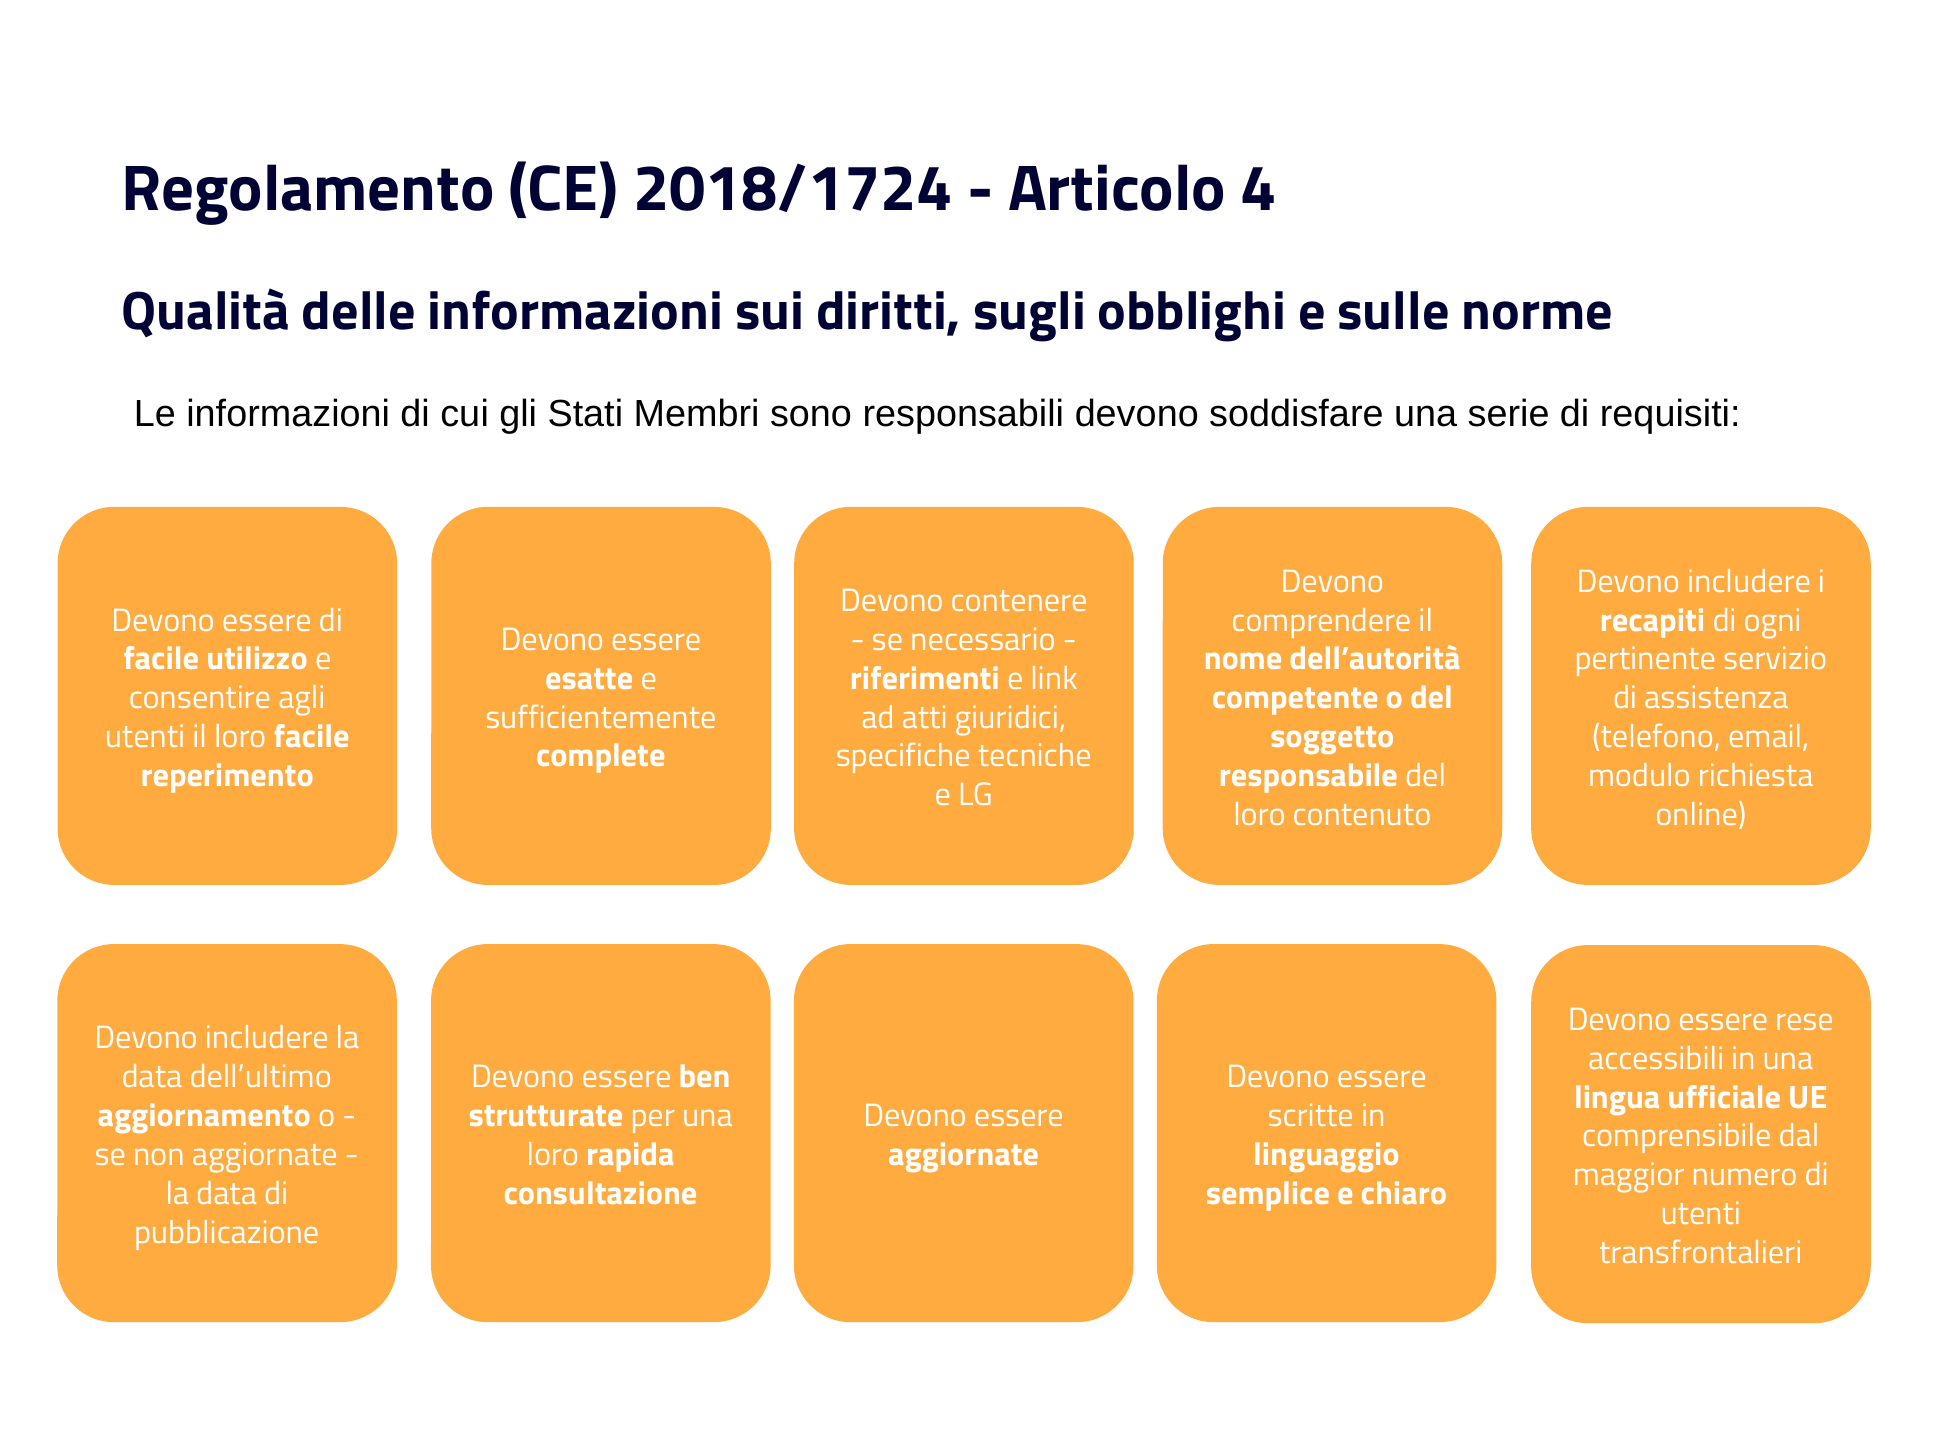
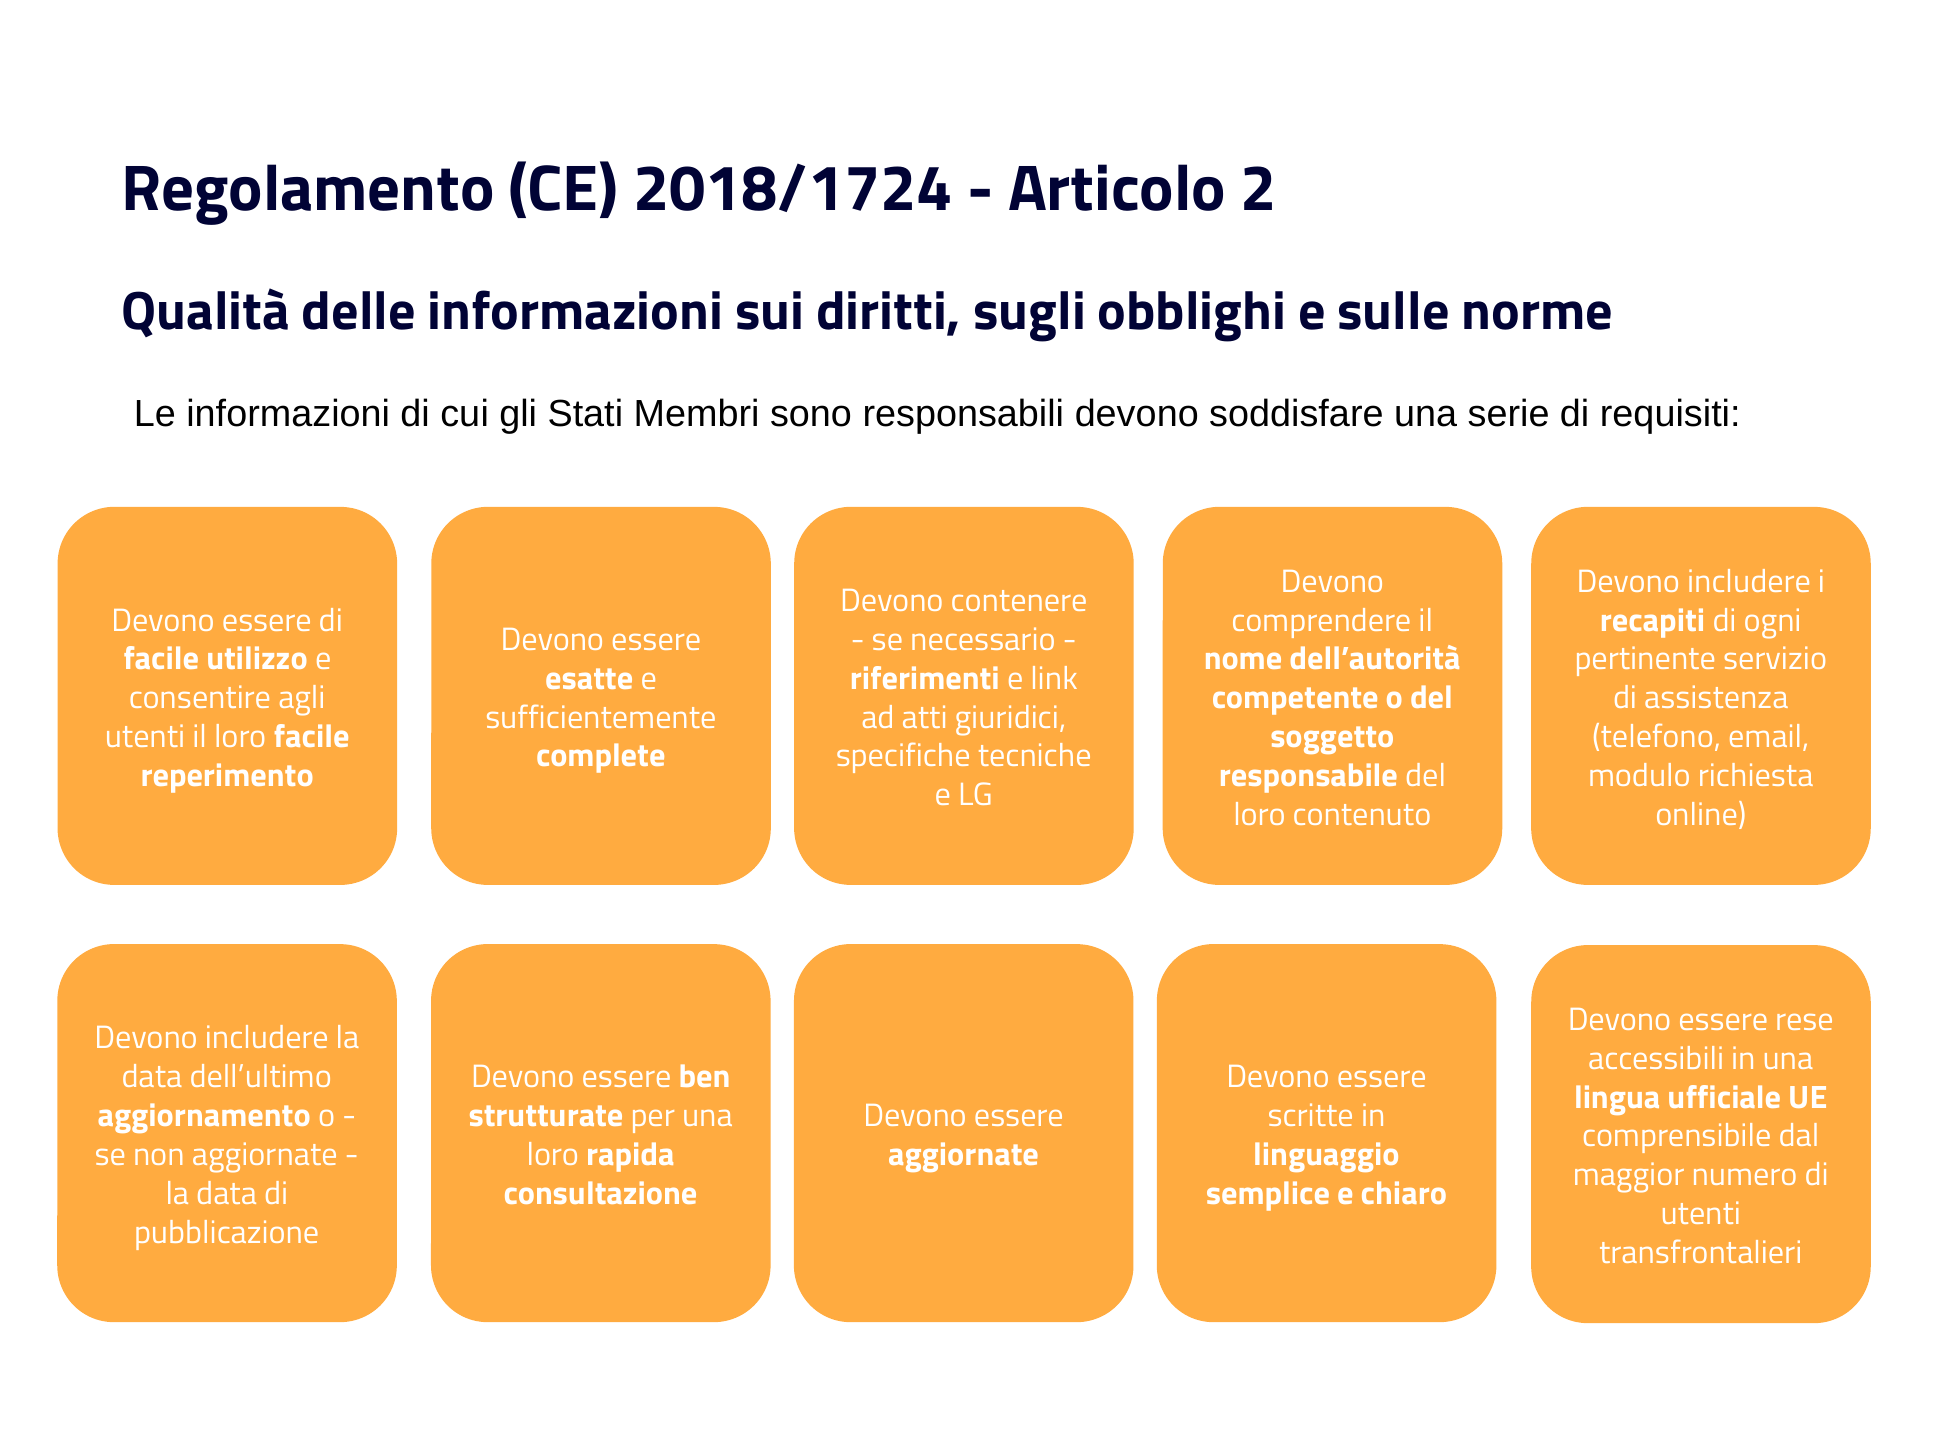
4: 4 -> 2
